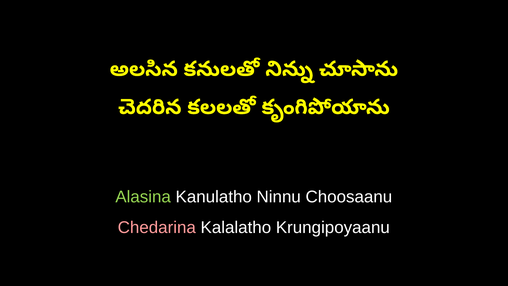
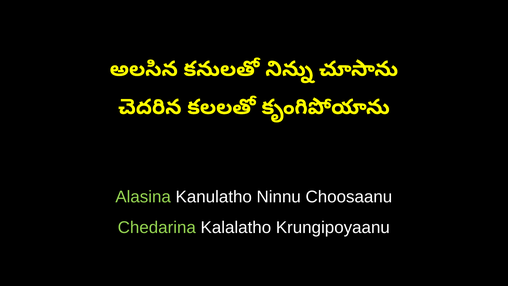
Chedarina colour: pink -> light green
